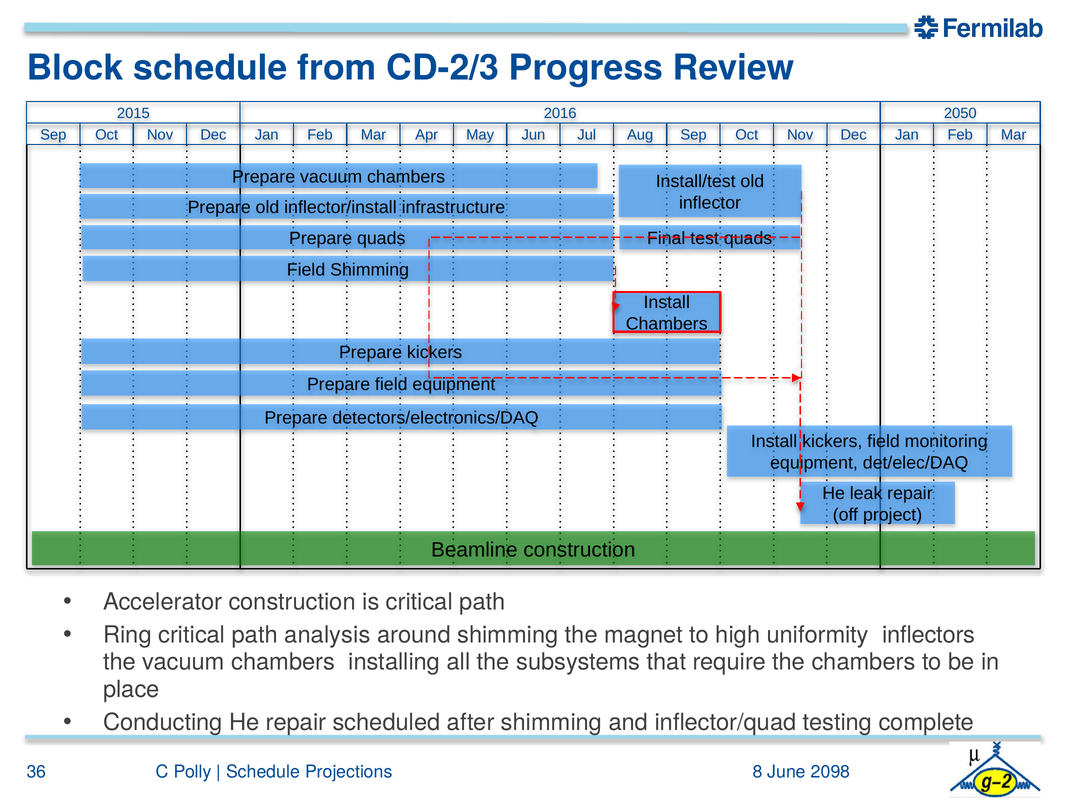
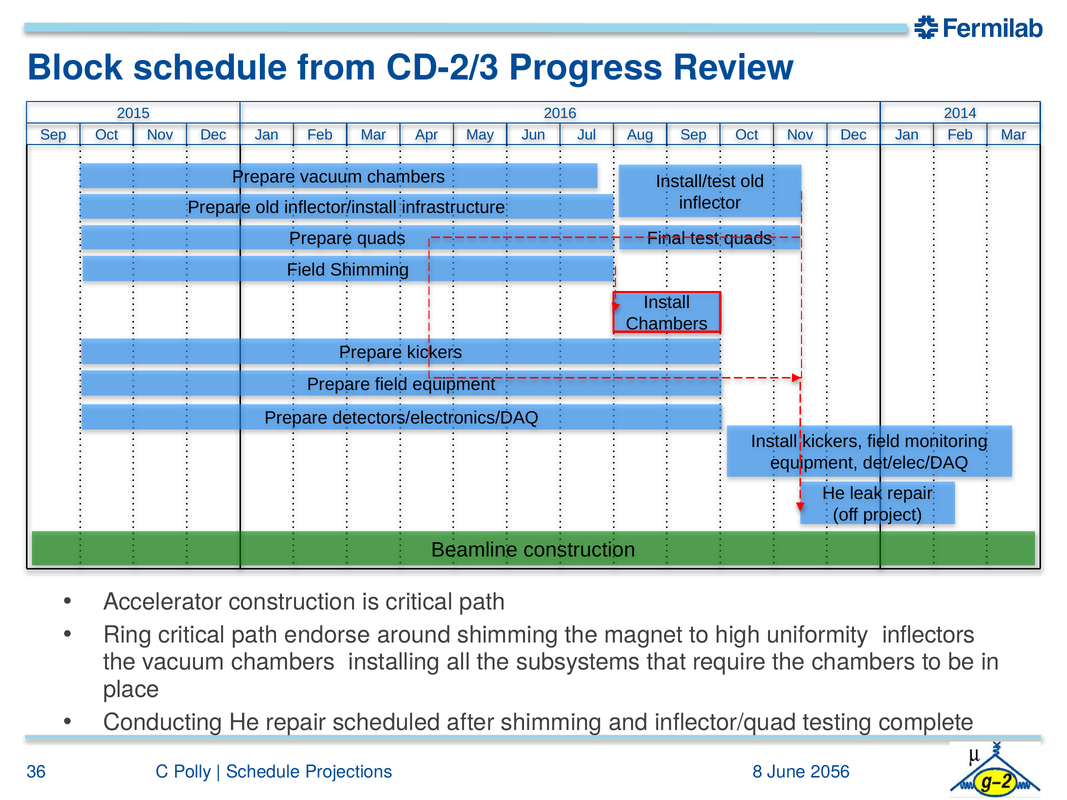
2050: 2050 -> 2014
analysis: analysis -> endorse
2098: 2098 -> 2056
